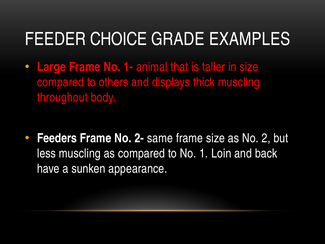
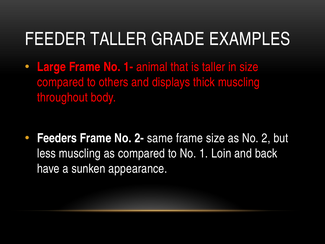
FEEDER CHOICE: CHOICE -> TALLER
